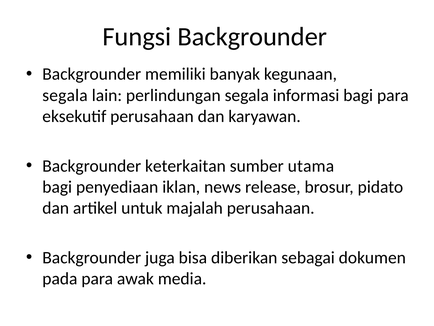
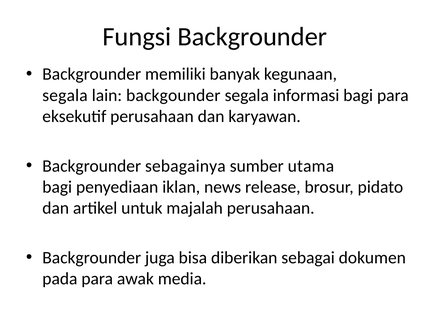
perlindungan: perlindungan -> backgounder
keterkaitan: keterkaitan -> sebagainya
